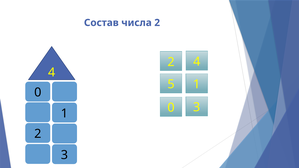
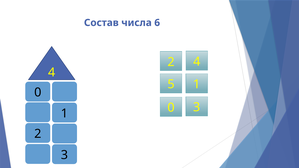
числа 2: 2 -> 6
